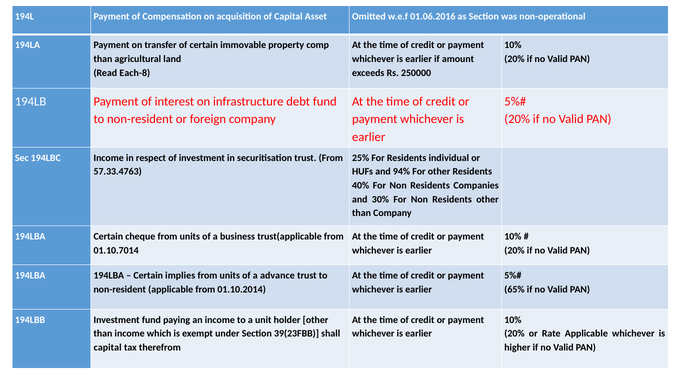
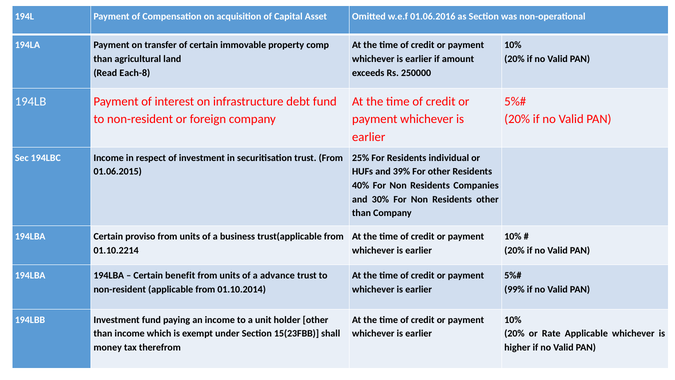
57.33.4763: 57.33.4763 -> 01.06.2015
94%: 94% -> 39%
cheque: cheque -> proviso
01.10.7014: 01.10.7014 -> 01.10.2214
implies: implies -> benefit
65%: 65% -> 99%
39(23FBB: 39(23FBB -> 15(23FBB
capital at (108, 347): capital -> money
